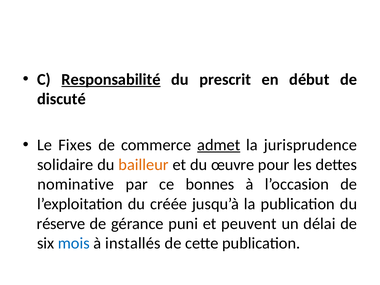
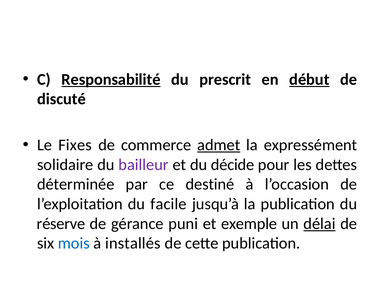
début underline: none -> present
jurisprudence: jurisprudence -> expressément
bailleur colour: orange -> purple
œuvre: œuvre -> décide
nominative: nominative -> déterminée
bonnes: bonnes -> destiné
créée: créée -> facile
peuvent: peuvent -> exemple
délai underline: none -> present
